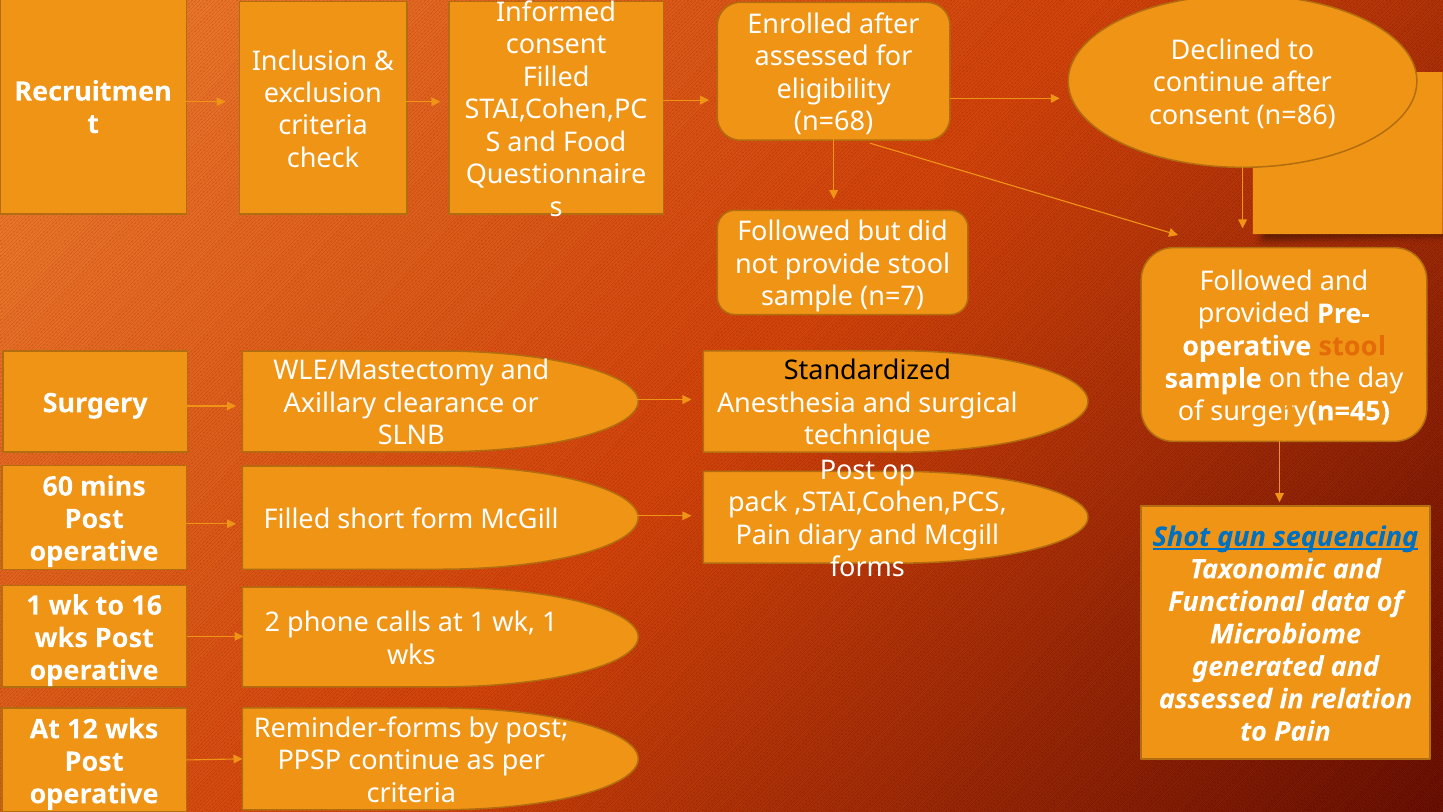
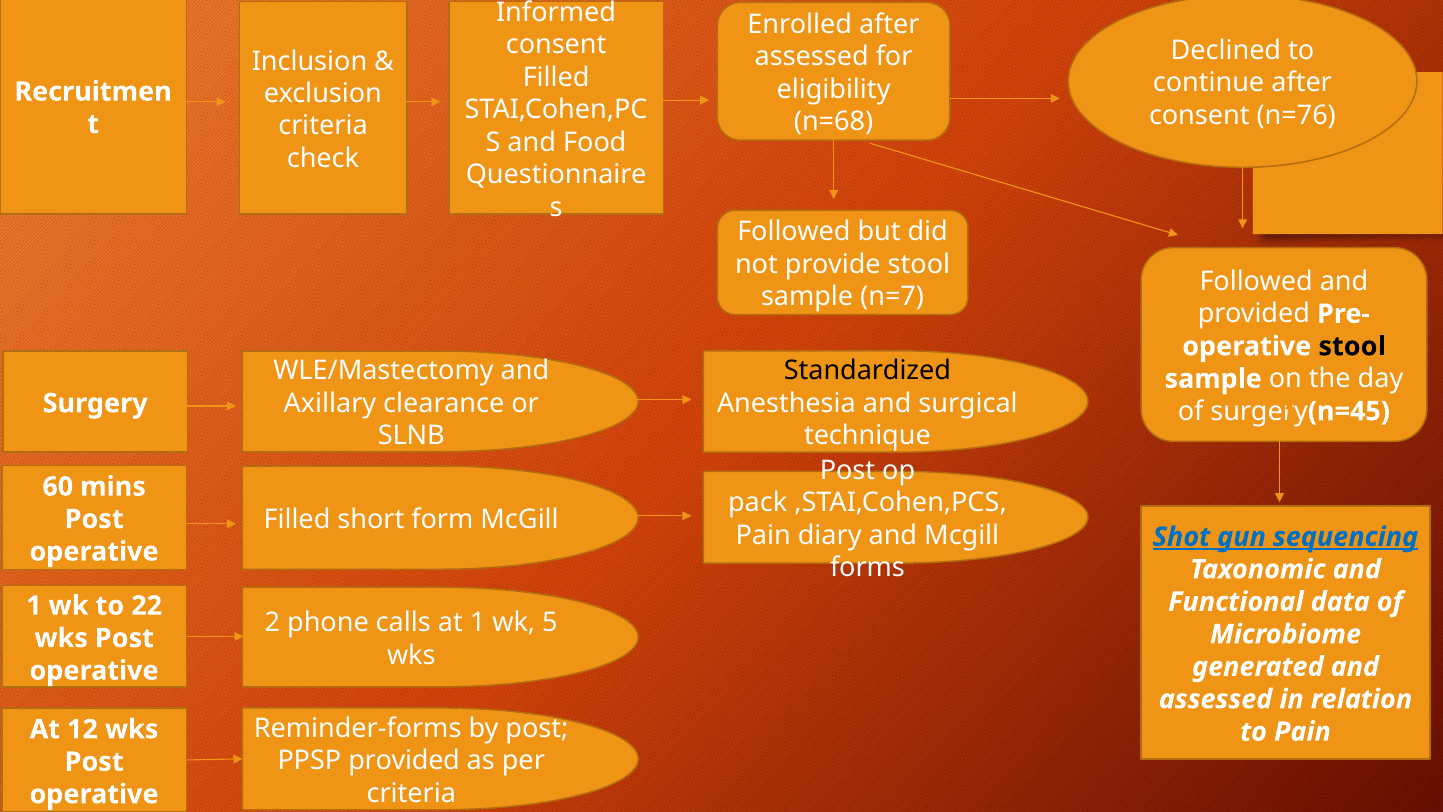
n=86: n=86 -> n=76
stool at (1352, 346) colour: orange -> black
16: 16 -> 22
wk 1: 1 -> 5
PPSP continue: continue -> provided
